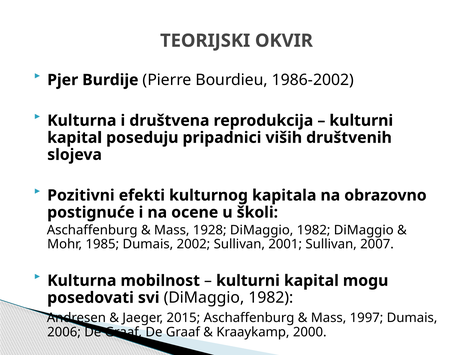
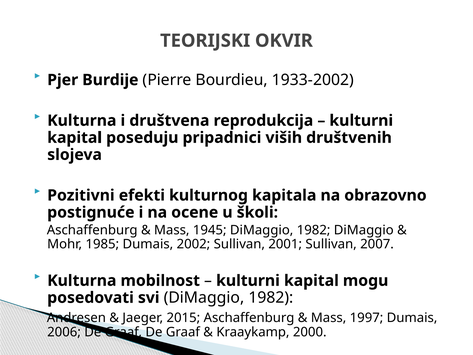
1986-2002: 1986-2002 -> 1933-2002
1928: 1928 -> 1945
